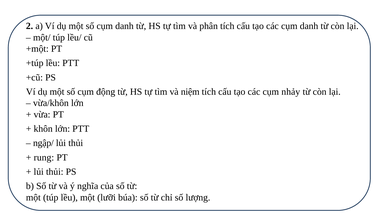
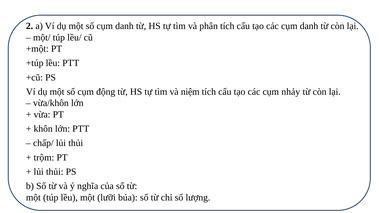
ngập/: ngập/ -> chấp/
rung: rung -> trộm
